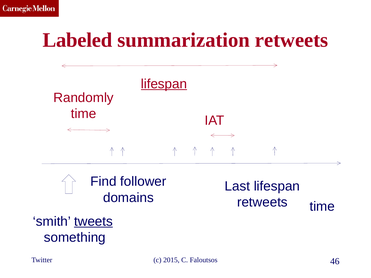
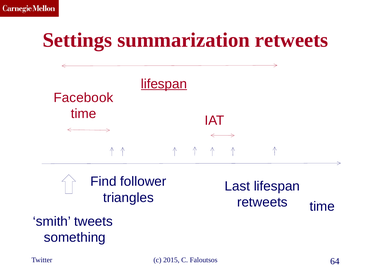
Labeled: Labeled -> Settings
Randomly: Randomly -> Facebook
domains: domains -> triangles
tweets underline: present -> none
46: 46 -> 64
